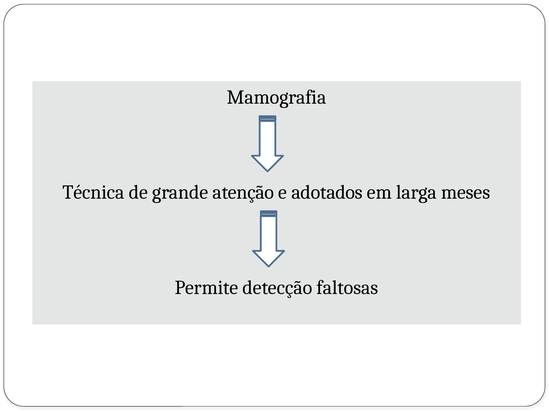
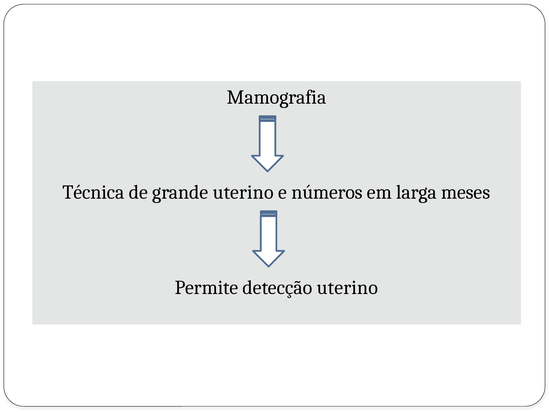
grande atenção: atenção -> uterino
adotados: adotados -> números
detecção faltosas: faltosas -> uterino
